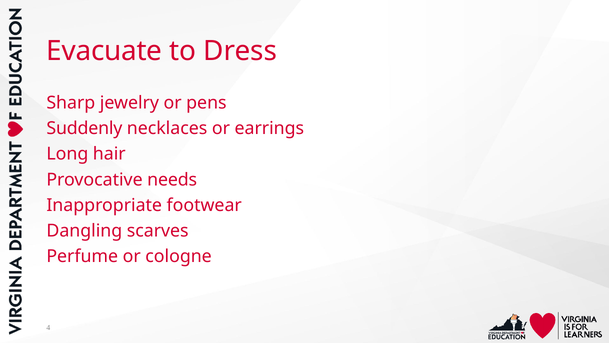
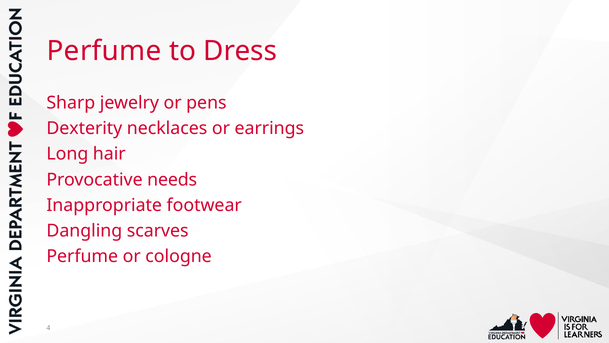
Evacuate at (104, 51): Evacuate -> Perfume
Suddenly: Suddenly -> Dexterity
